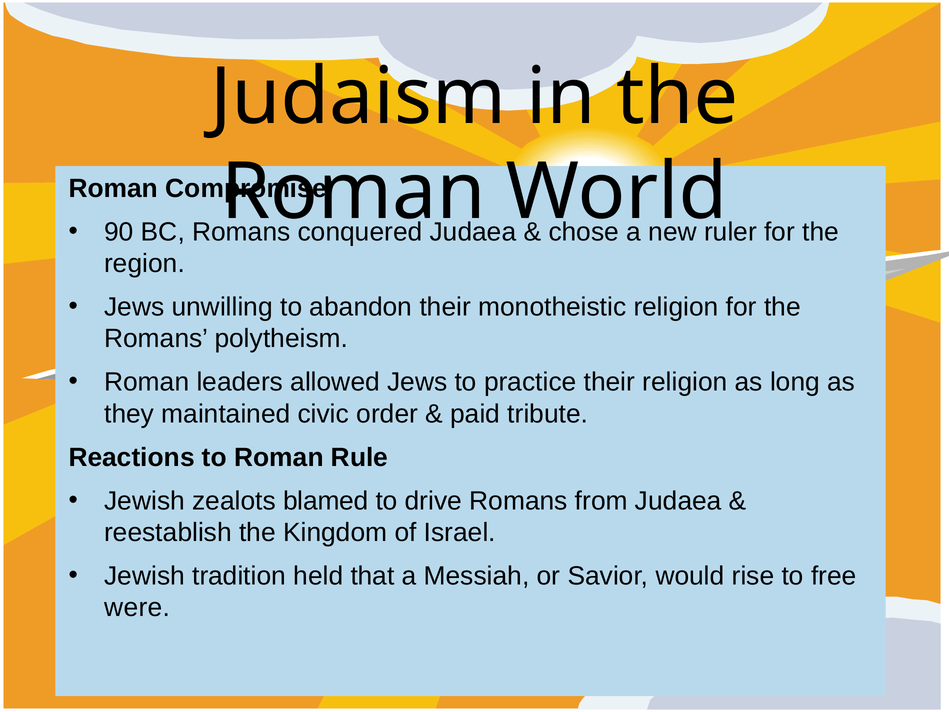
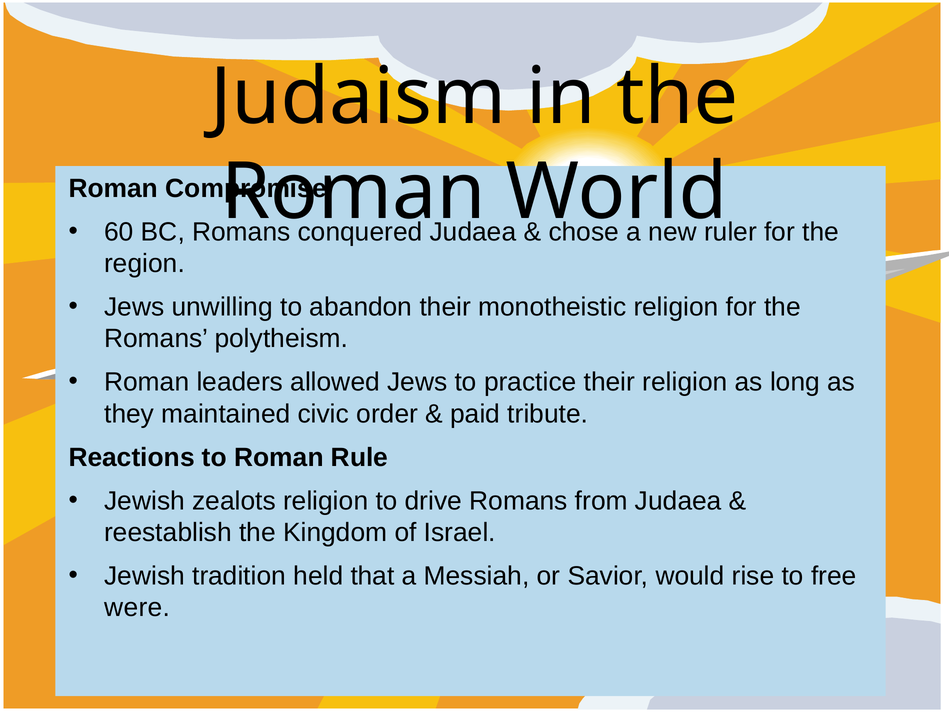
90: 90 -> 60
zealots blamed: blamed -> religion
